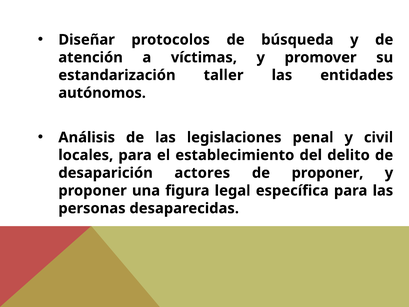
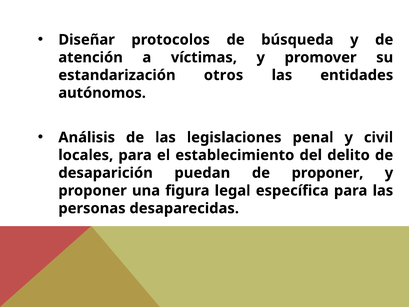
taller: taller -> otros
actores: actores -> puedan
